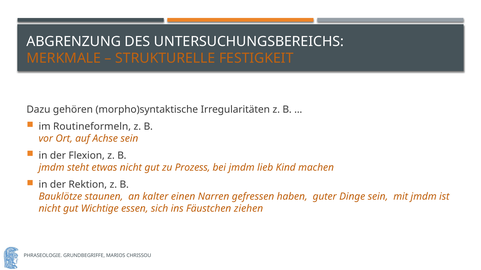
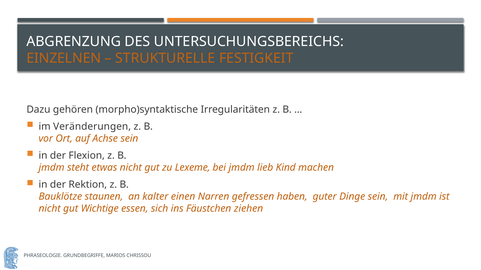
MERKMALE: MERKMALE -> EINZELNEN
Routineformeln: Routineformeln -> Veränderungen
Prozess: Prozess -> Lexeme
